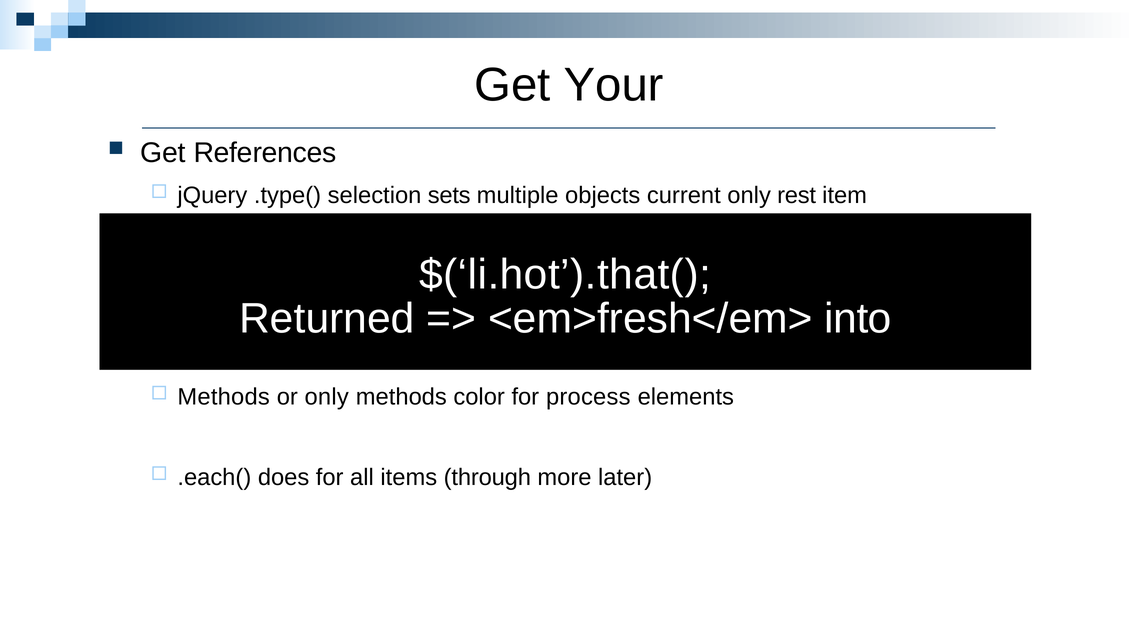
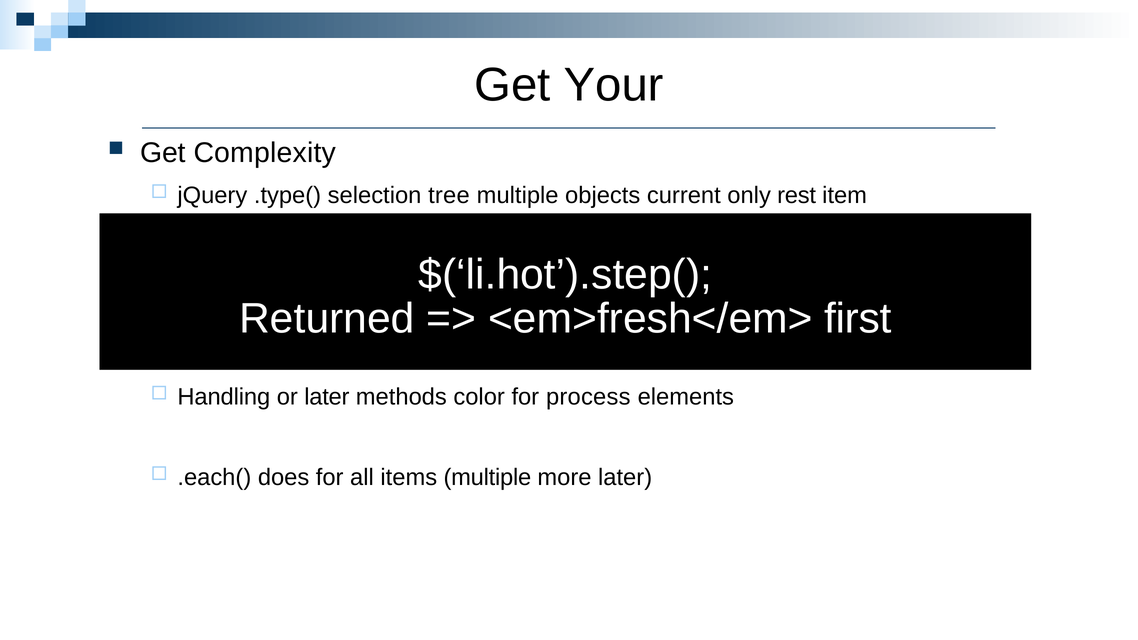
References: References -> Complexity
sets: sets -> tree
$(‘li.hot’).that(: $(‘li.hot’).that( -> $(‘li.hot’).step(
into: into -> first
Methods at (224, 397): Methods -> Handling
or only: only -> later
items through: through -> multiple
